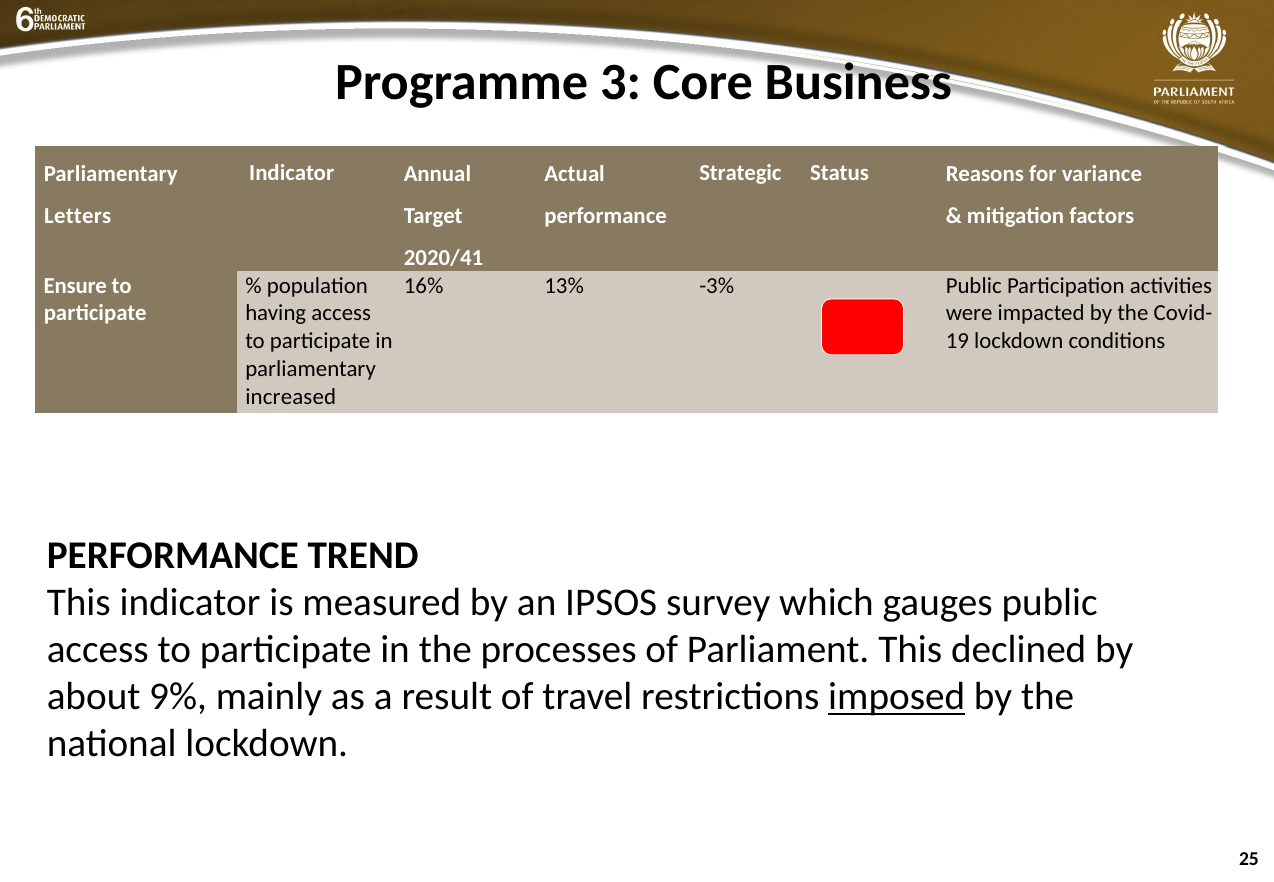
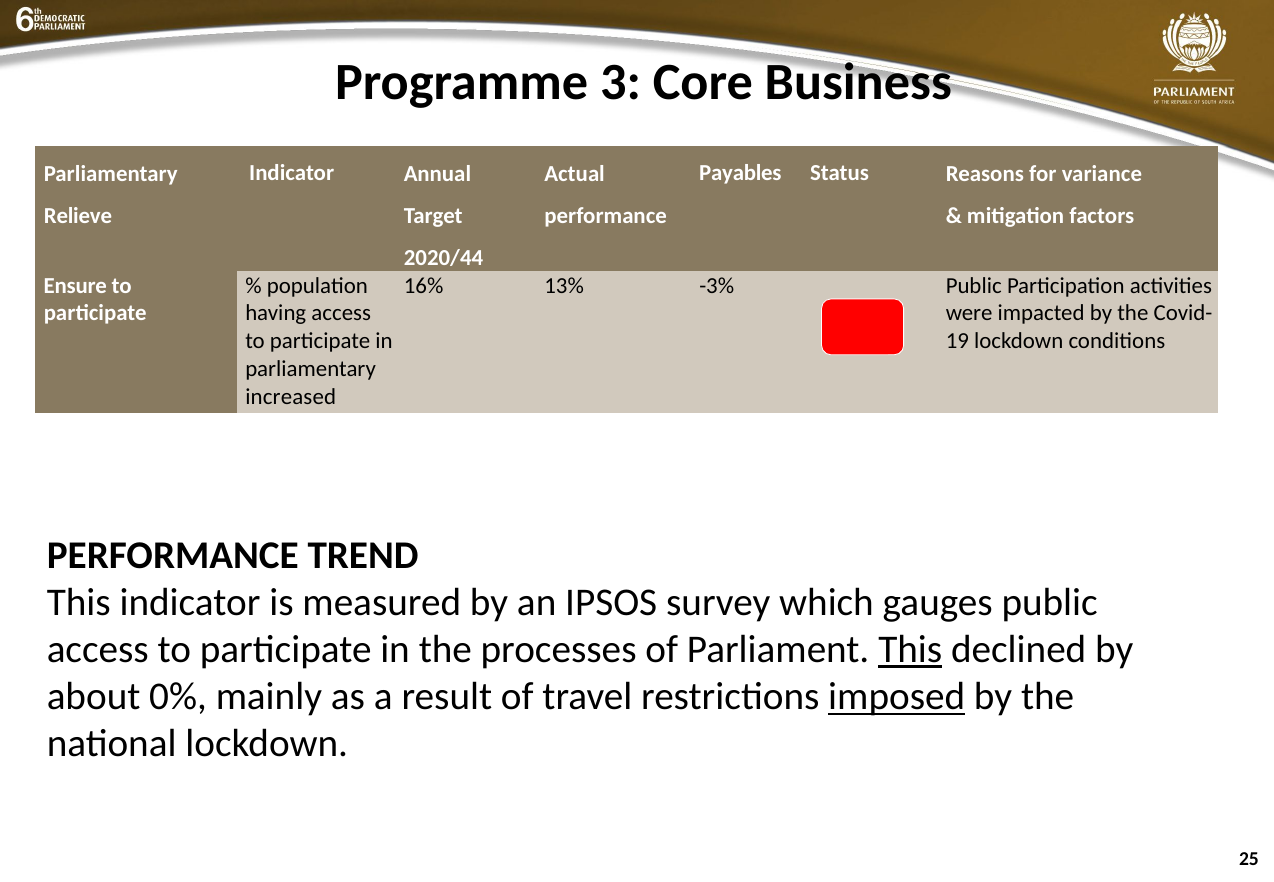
Strategic: Strategic -> Payables
Letters: Letters -> Relieve
2020/41: 2020/41 -> 2020/44
This at (910, 650) underline: none -> present
9%: 9% -> 0%
